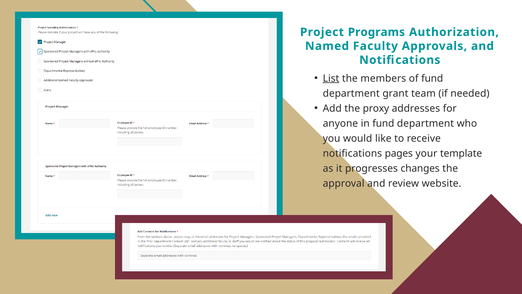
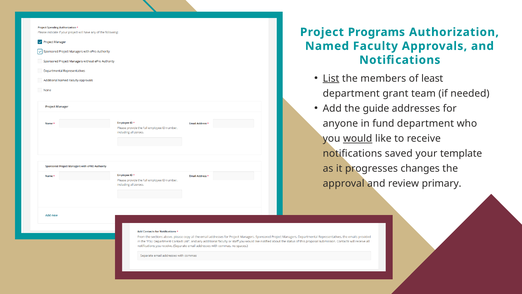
of fund: fund -> least
proxy: proxy -> guide
would underline: none -> present
pages: pages -> saved
website: website -> primary
